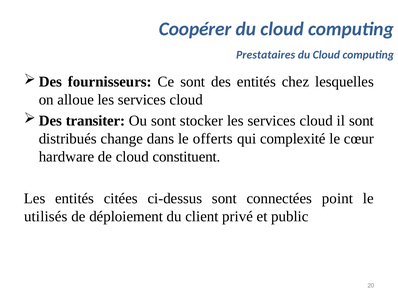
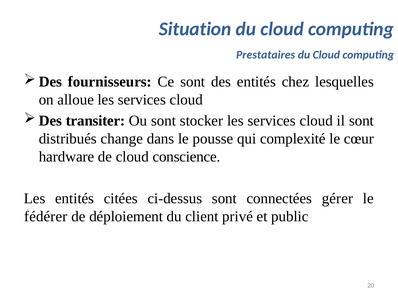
Coopérer: Coopérer -> Situation
offerts: offerts -> pousse
constituent: constituent -> conscience
point: point -> gérer
utilisés: utilisés -> fédérer
